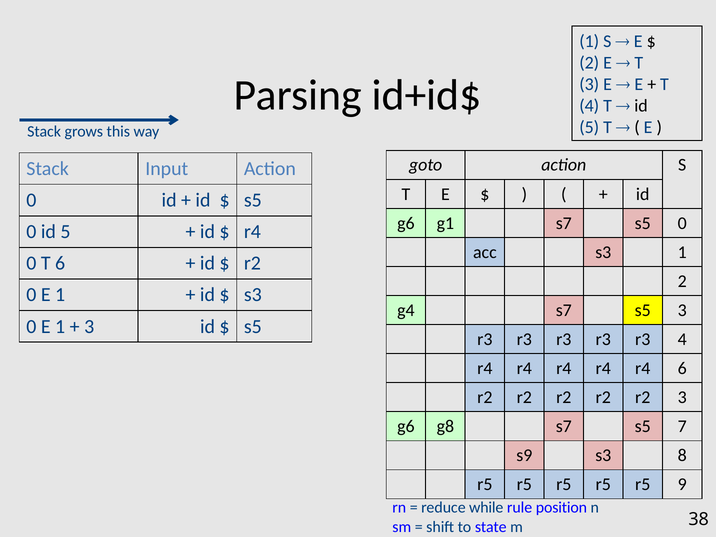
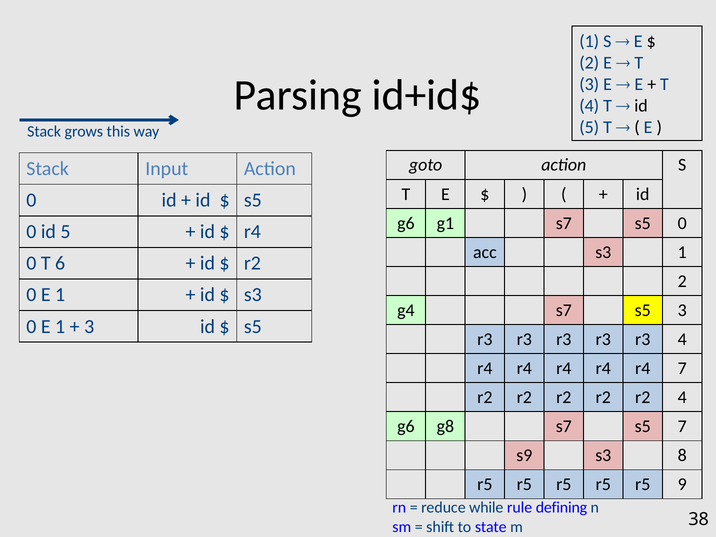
r4 6: 6 -> 7
r2 3: 3 -> 4
position: position -> defining
